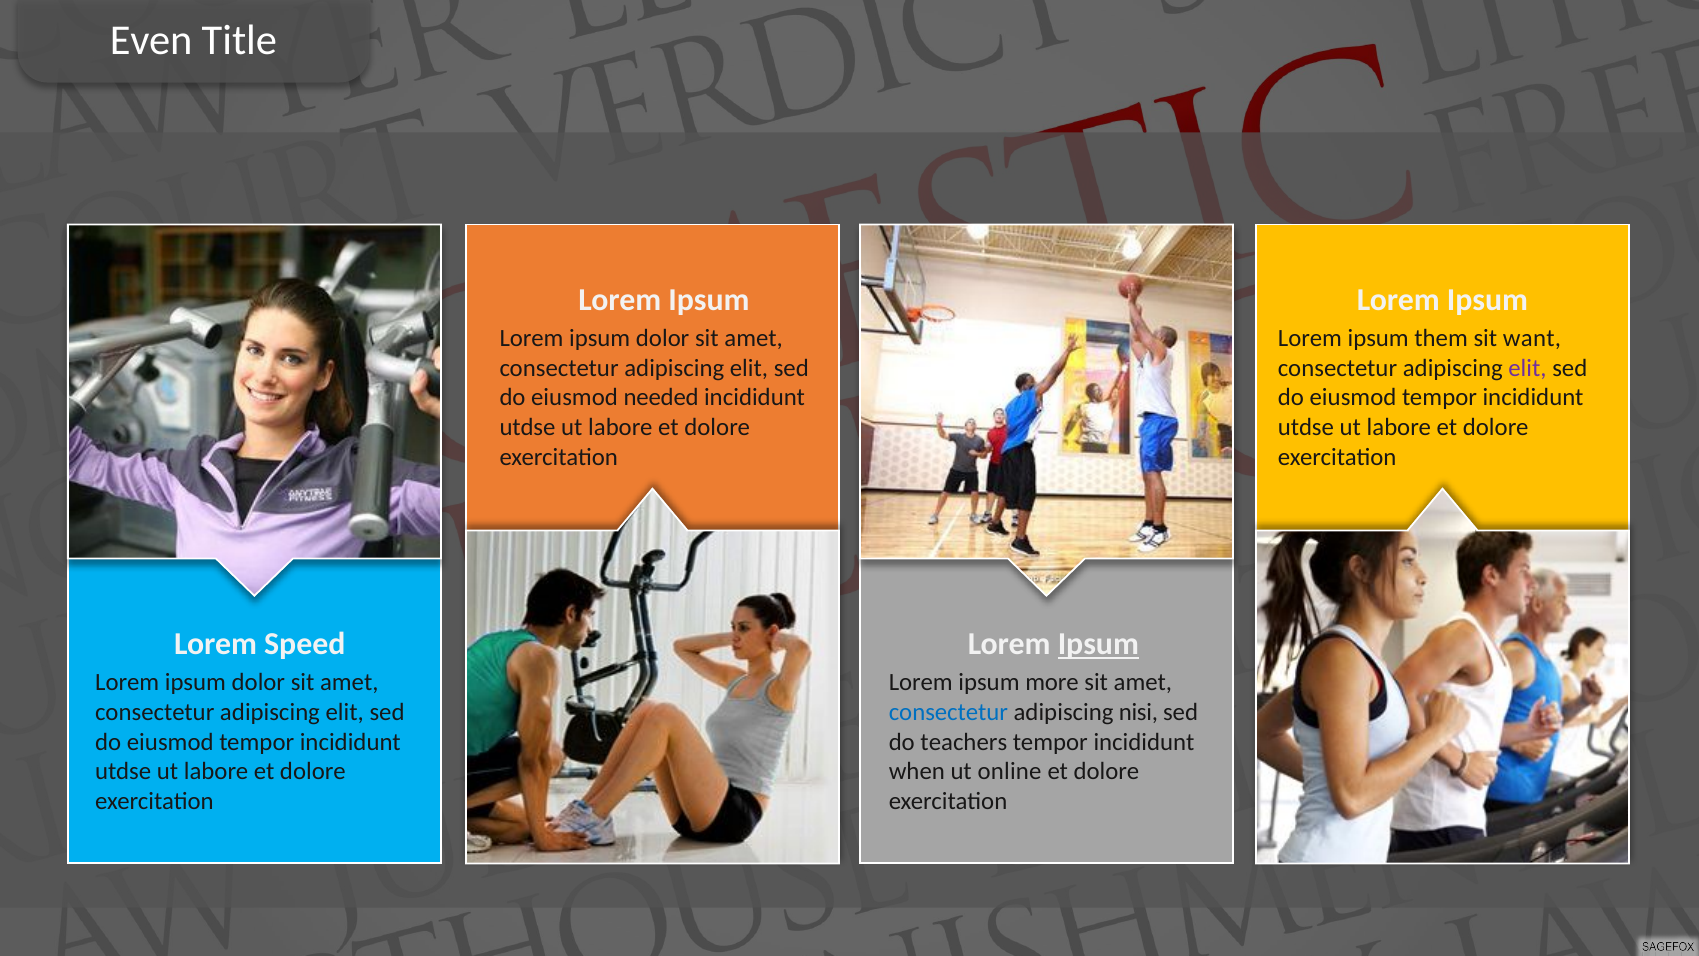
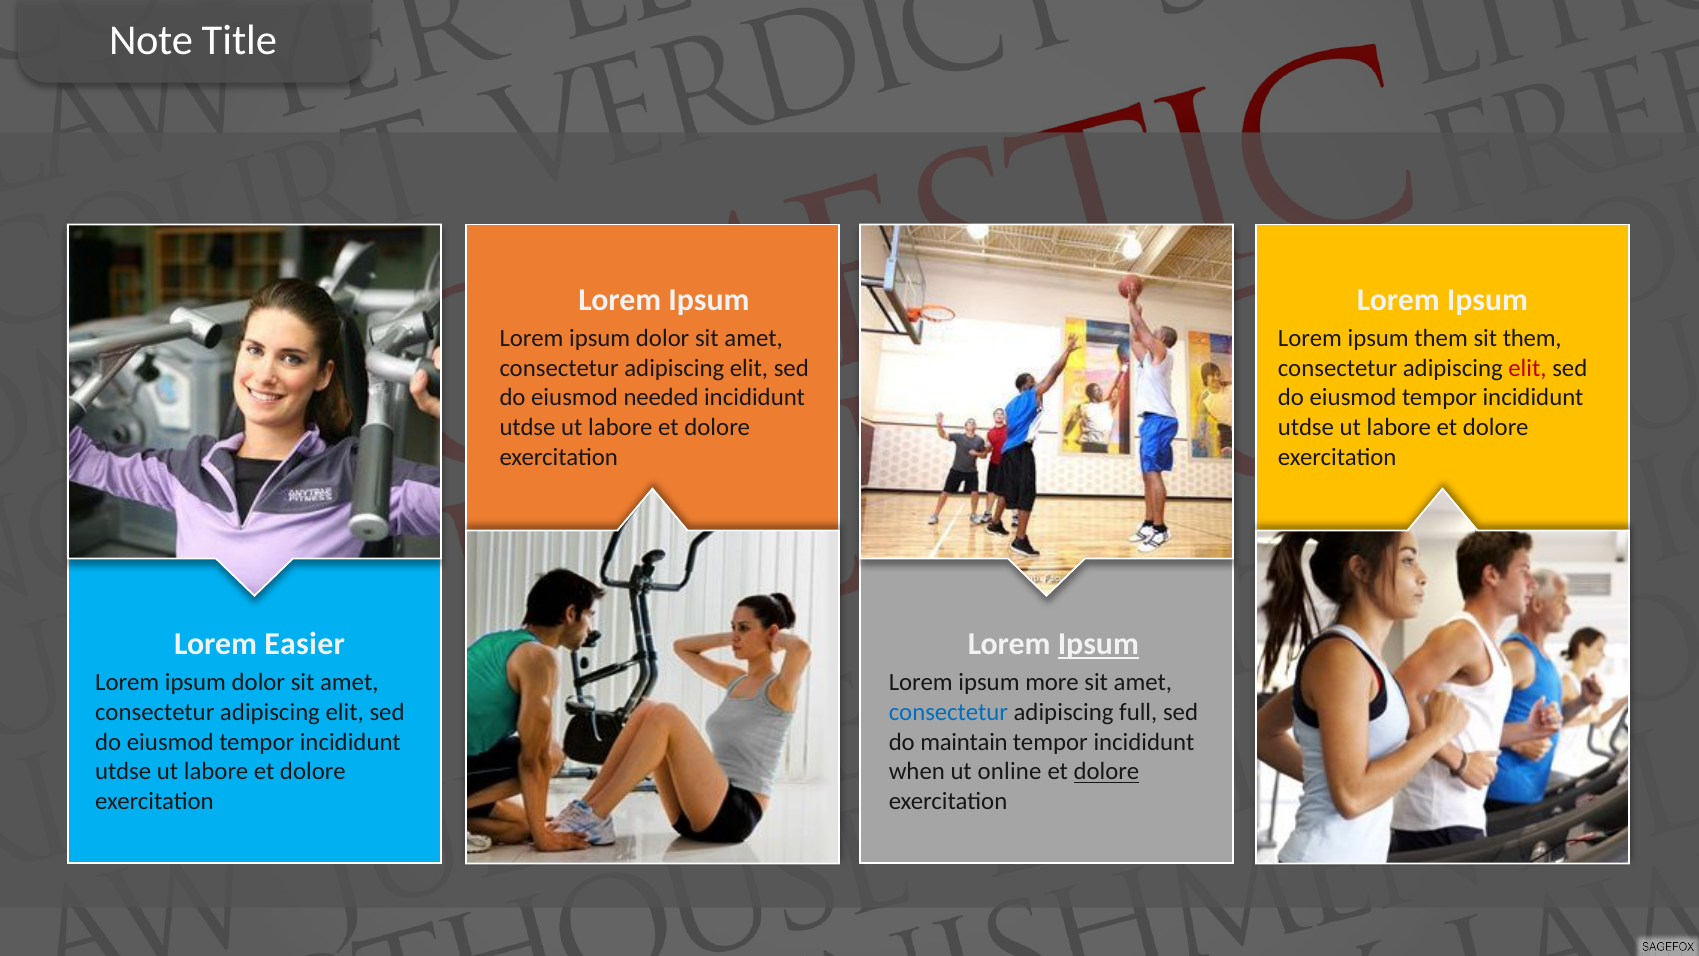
Even: Even -> Note
sit want: want -> them
elit at (1527, 368) colour: purple -> red
Speed: Speed -> Easier
nisi: nisi -> full
teachers: teachers -> maintain
dolore at (1106, 772) underline: none -> present
